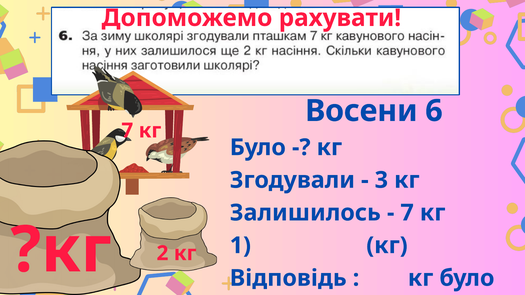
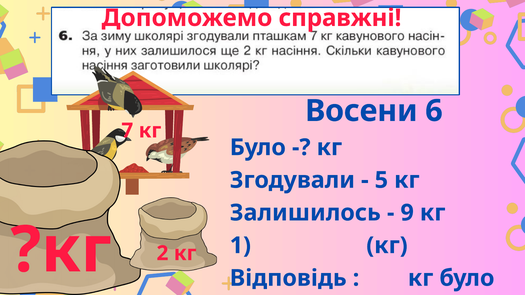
рахувати: рахувати -> справжні
3: 3 -> 5
7 at (407, 213): 7 -> 9
